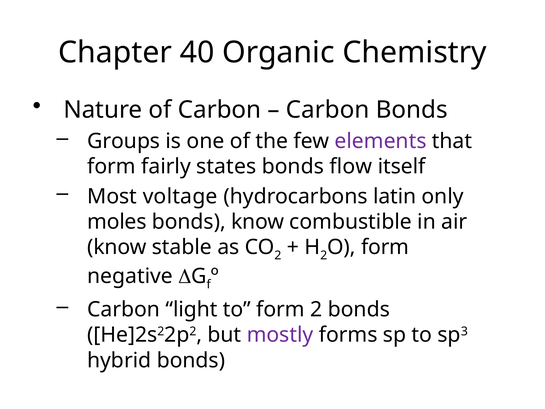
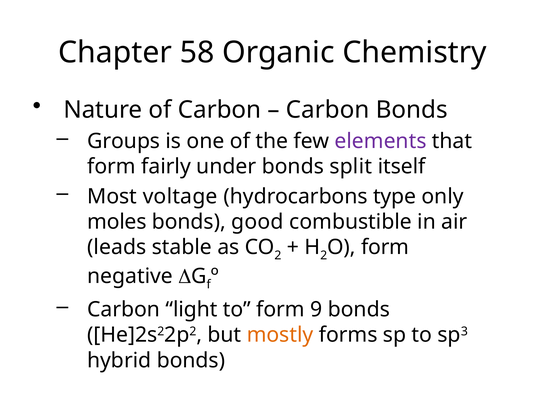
40: 40 -> 58
states: states -> under
flow: flow -> split
latin: latin -> type
bonds know: know -> good
know at (117, 247): know -> leads
form 2: 2 -> 9
mostly colour: purple -> orange
